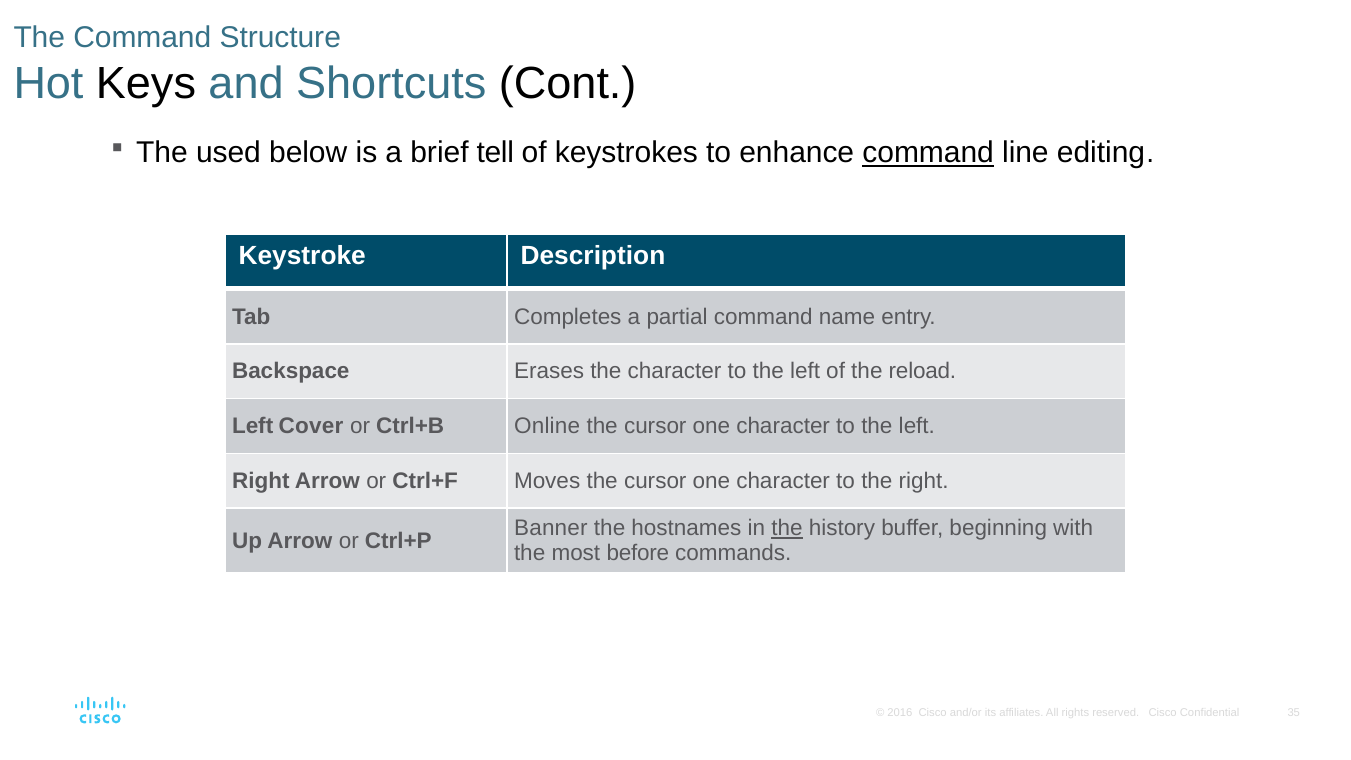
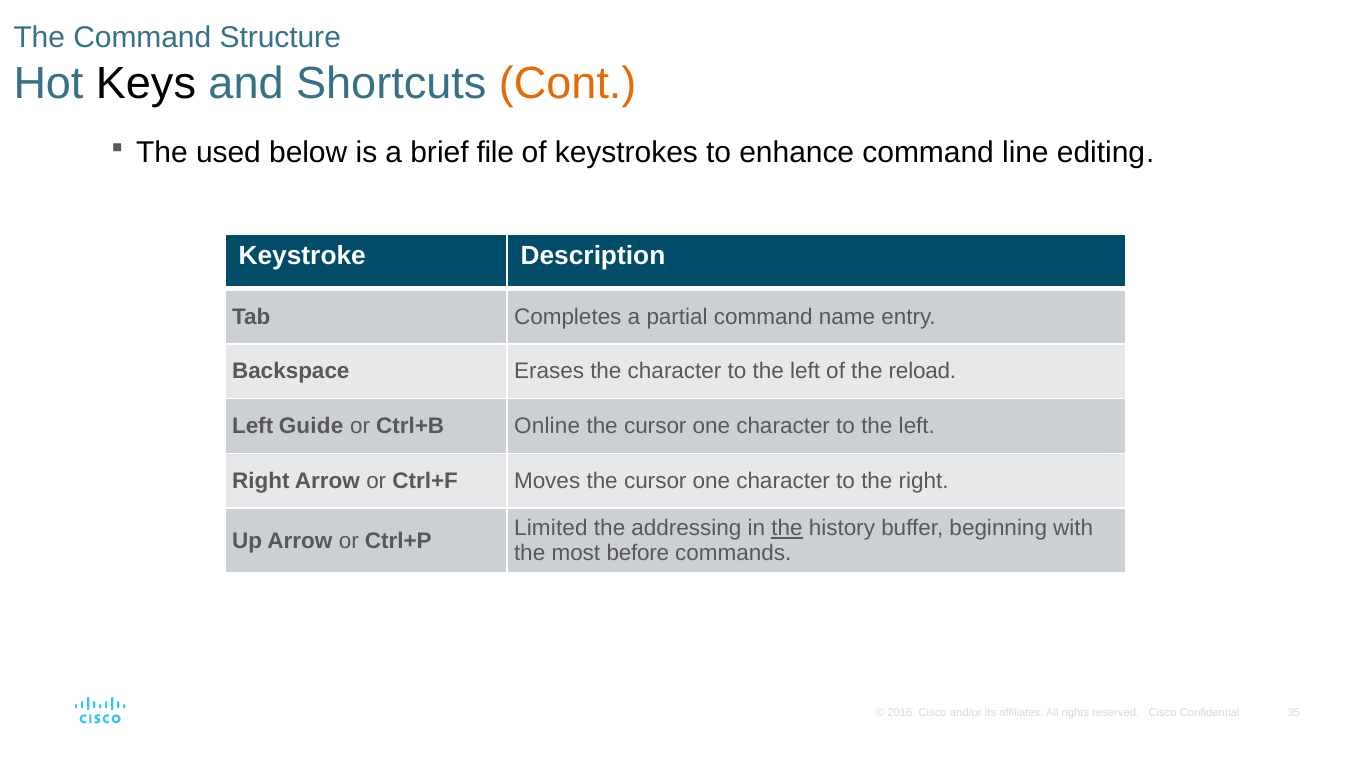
Cont colour: black -> orange
tell: tell -> file
command at (928, 153) underline: present -> none
Cover: Cover -> Guide
Banner: Banner -> Limited
hostnames: hostnames -> addressing
